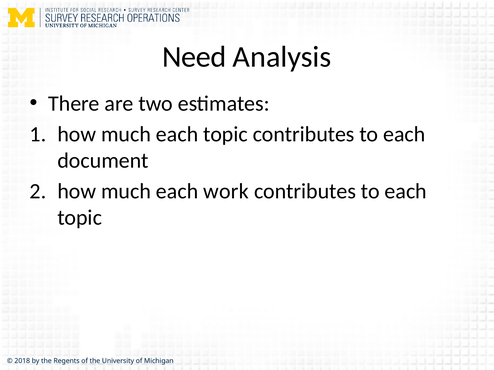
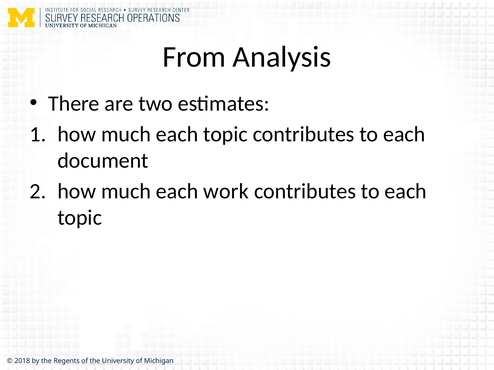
Need: Need -> From
